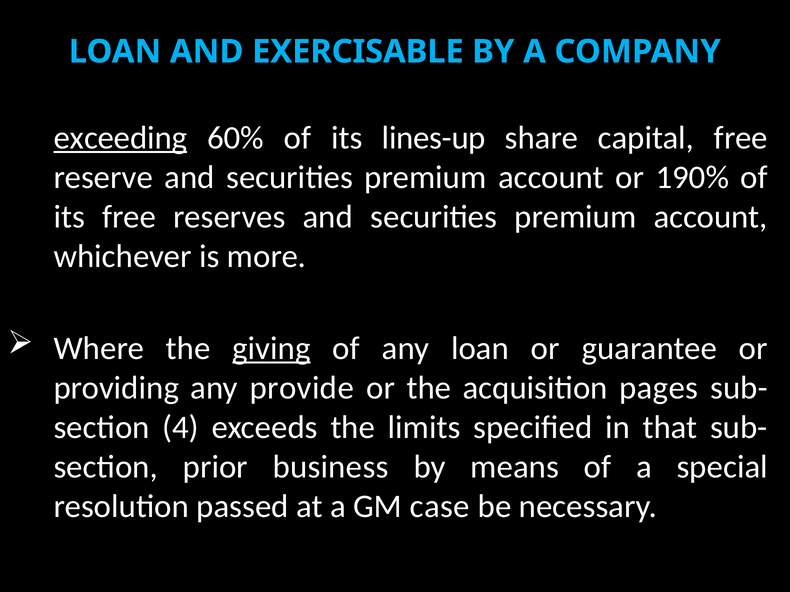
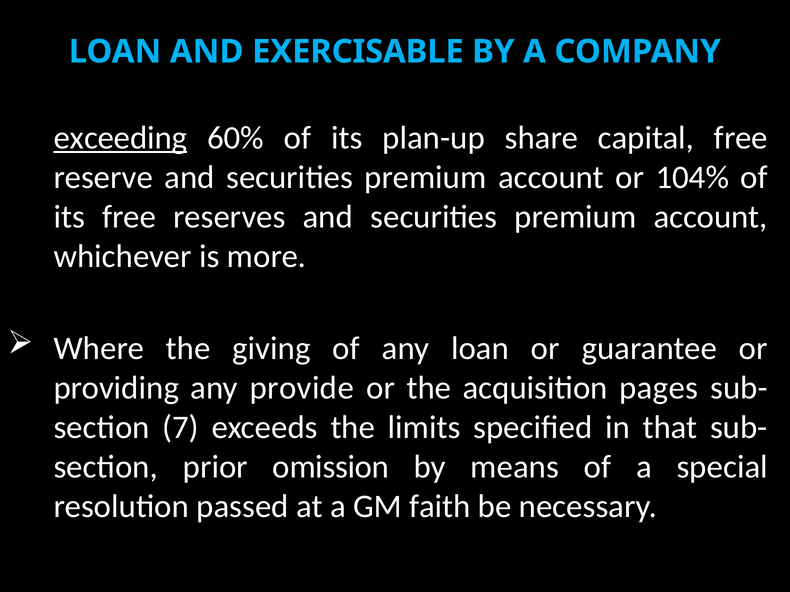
lines-up: lines-up -> plan-up
190%: 190% -> 104%
giving underline: present -> none
4: 4 -> 7
business: business -> omission
case: case -> faith
